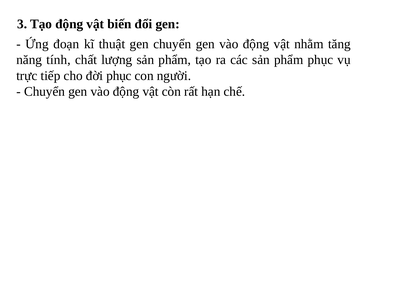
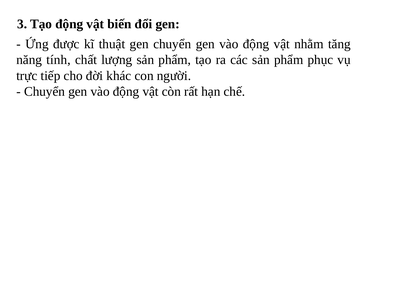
đoạn: đoạn -> được
đời phục: phục -> khác
